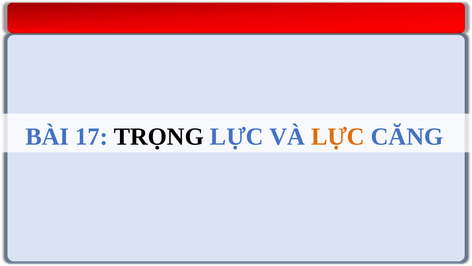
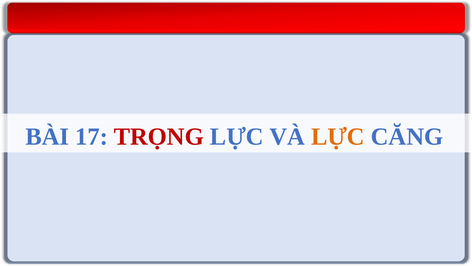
TRỌNG colour: black -> red
